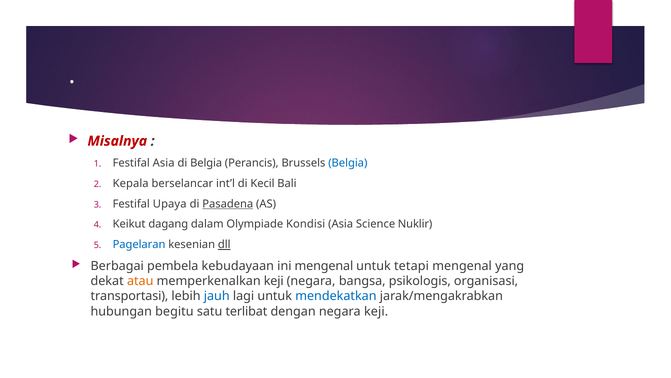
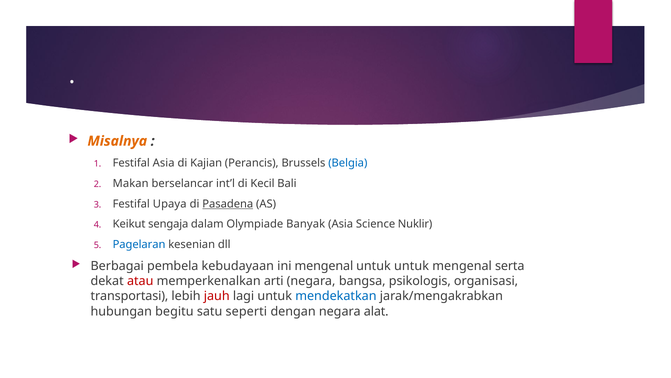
Misalnya colour: red -> orange
di Belgia: Belgia -> Kajian
Kepala: Kepala -> Makan
dagang: dagang -> sengaja
Kondisi: Kondisi -> Banyak
dll underline: present -> none
untuk tetapi: tetapi -> untuk
yang: yang -> serta
atau colour: orange -> red
memperkenalkan keji: keji -> arti
jauh colour: blue -> red
terlibat: terlibat -> seperti
negara keji: keji -> alat
